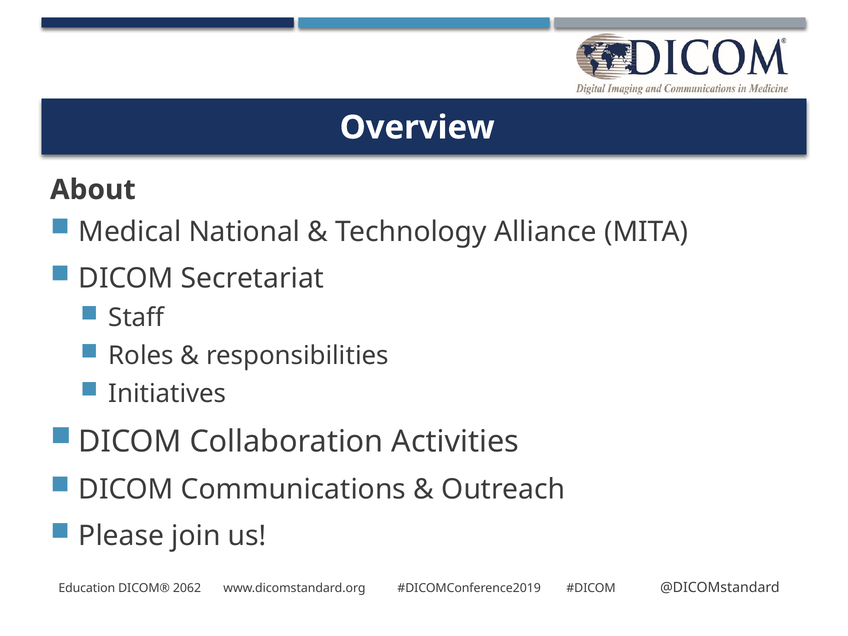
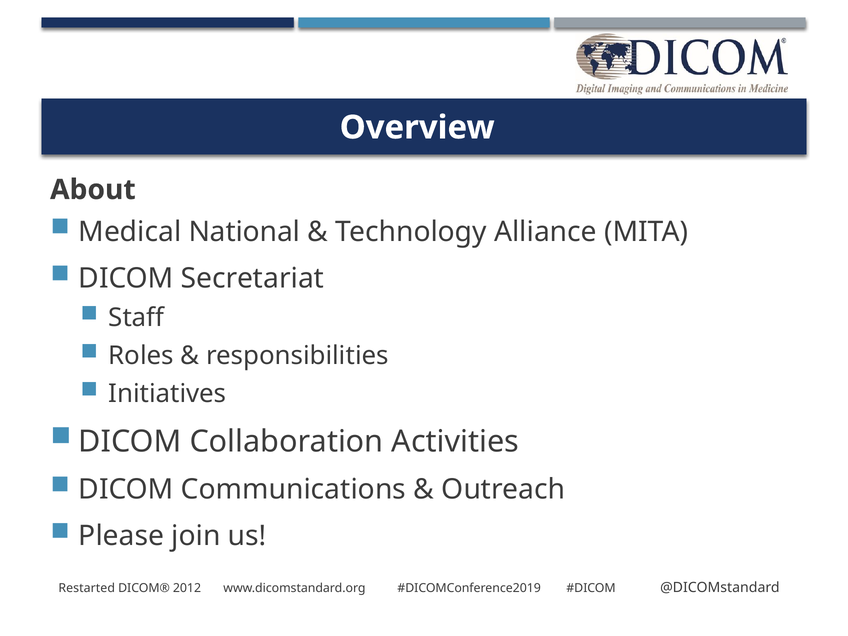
Education: Education -> Restarted
2062: 2062 -> 2012
